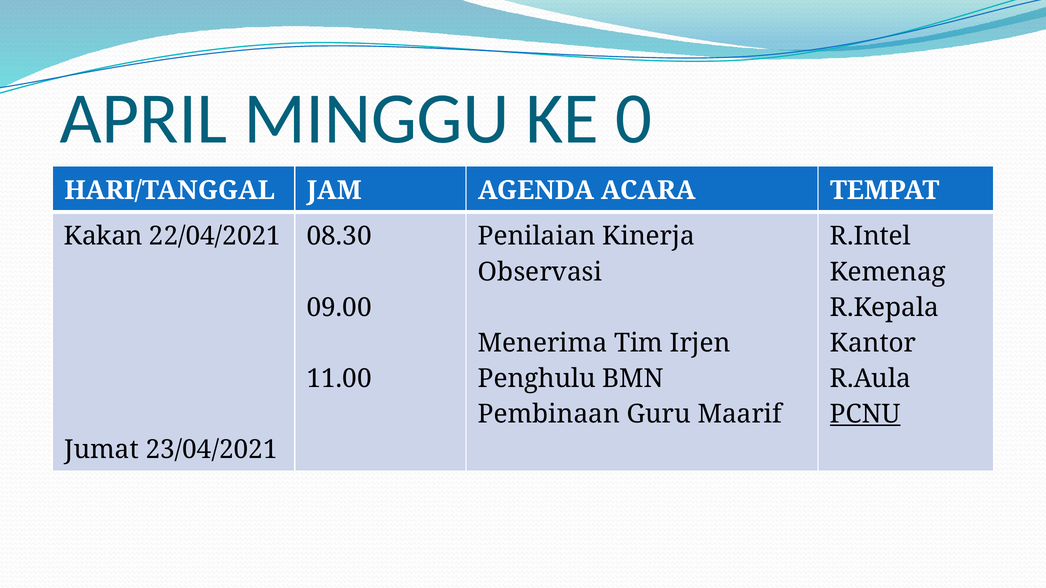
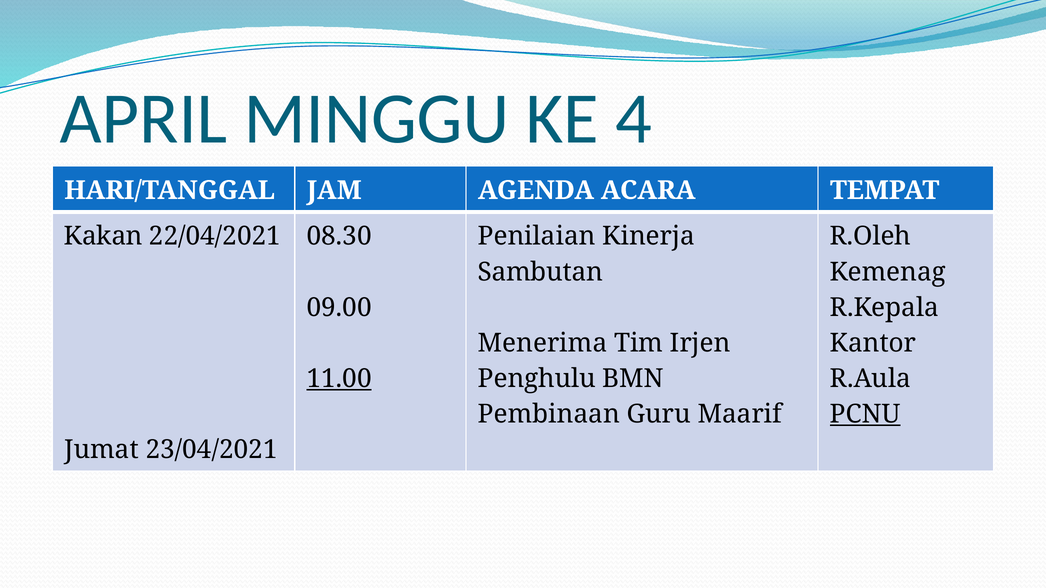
0: 0 -> 4
R.Intel: R.Intel -> R.Oleh
Observasi: Observasi -> Sambutan
11.00 underline: none -> present
